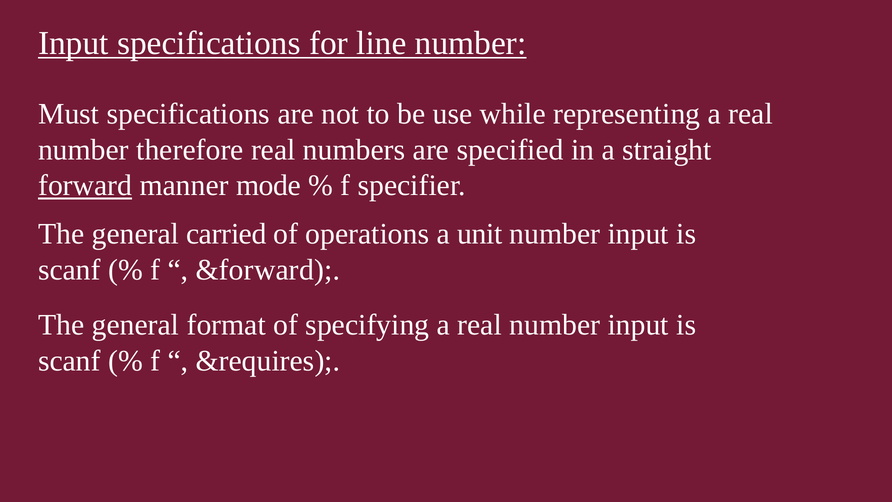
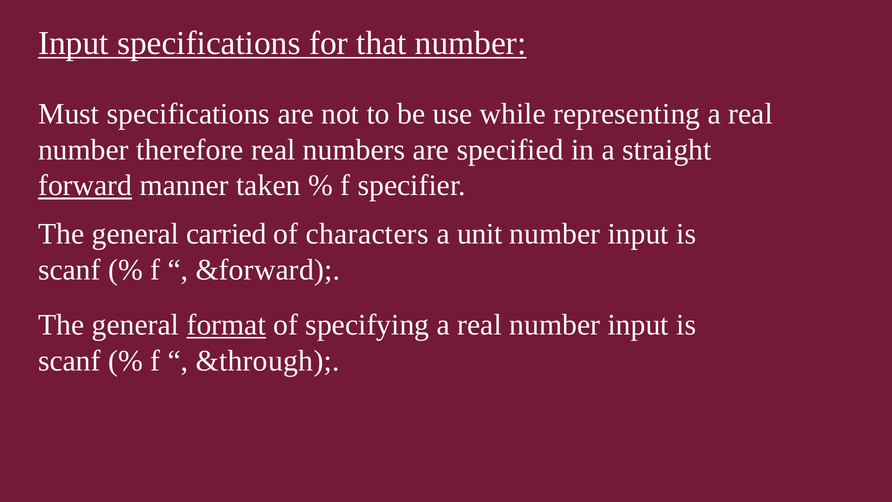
line: line -> that
mode: mode -> taken
operations: operations -> characters
format underline: none -> present
&requires: &requires -> &through
